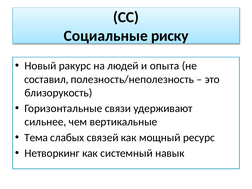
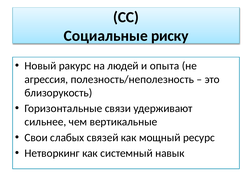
составил: составил -> агрессия
Тема: Тема -> Свои
